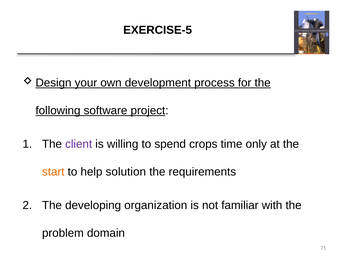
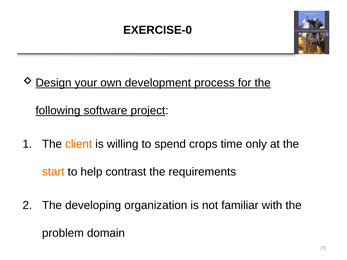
EXERCISE-5: EXERCISE-5 -> EXERCISE-0
client colour: purple -> orange
solution: solution -> contrast
